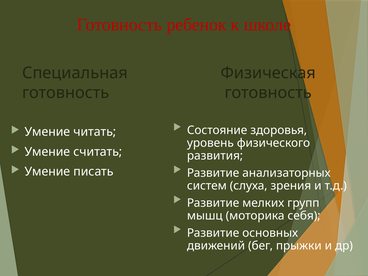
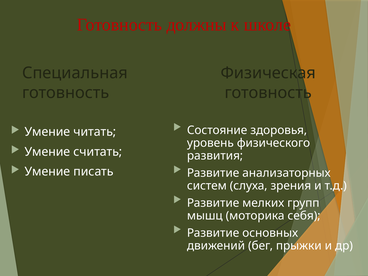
ребенок: ребенок -> должны
